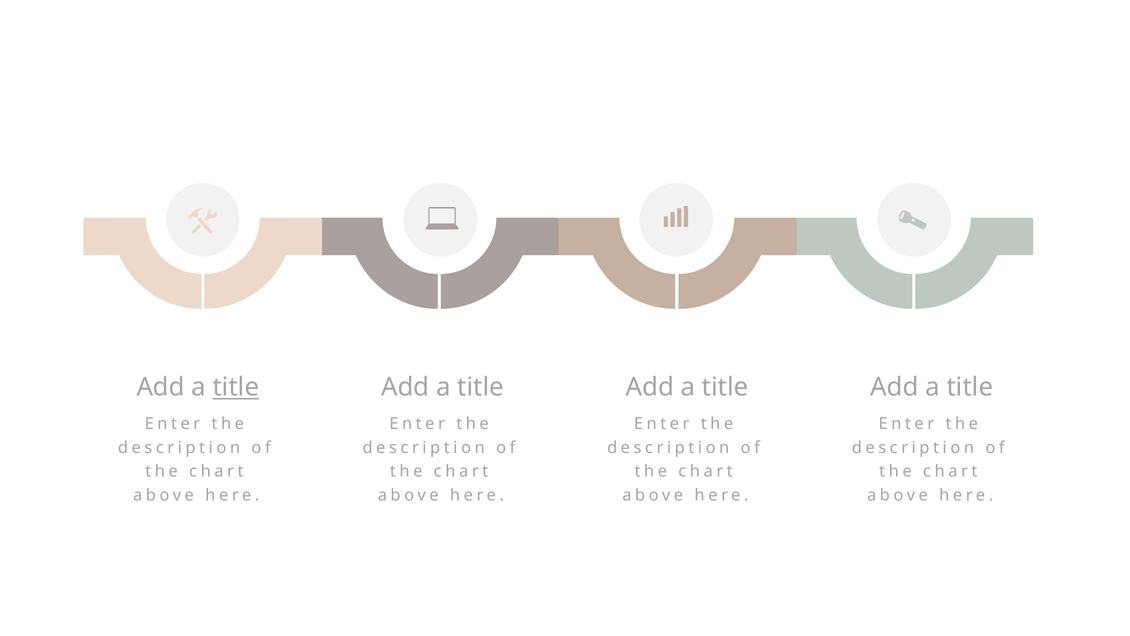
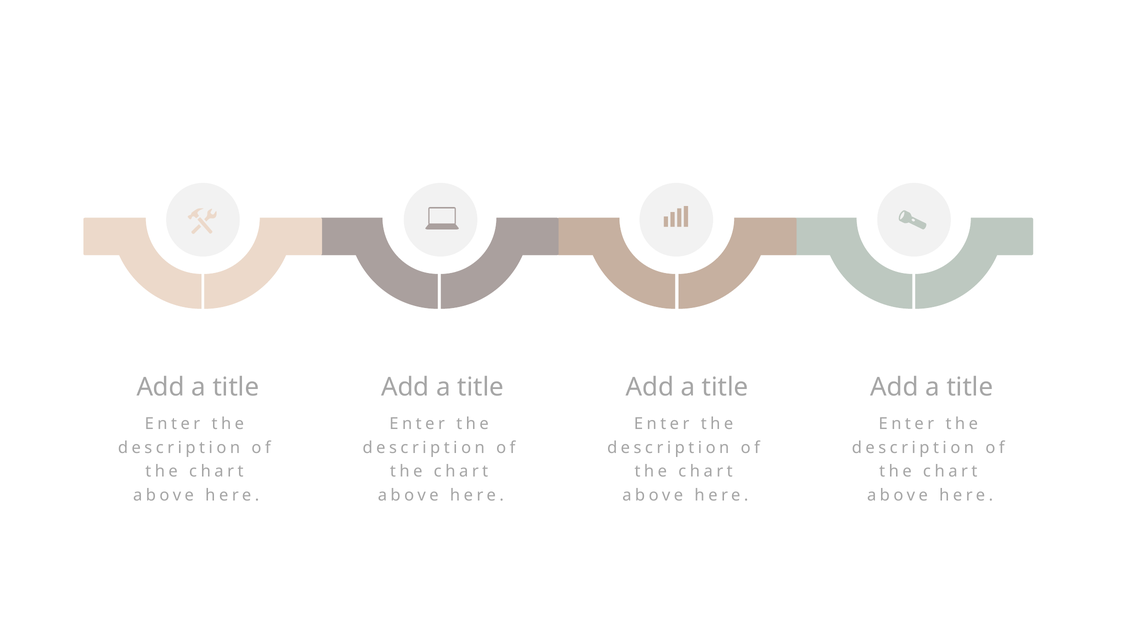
title at (236, 387) underline: present -> none
